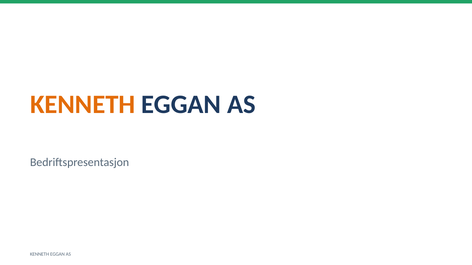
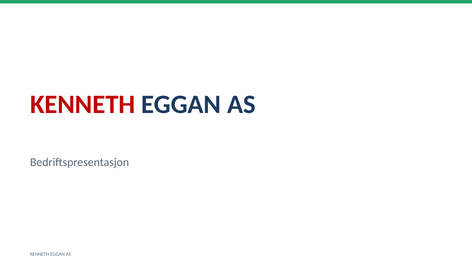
KENNETH at (83, 105) colour: orange -> red
